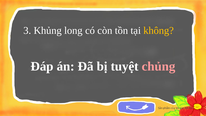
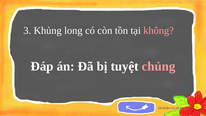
không colour: yellow -> pink
